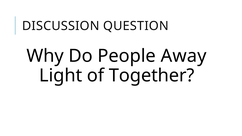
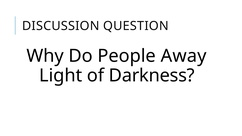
Together: Together -> Darkness
